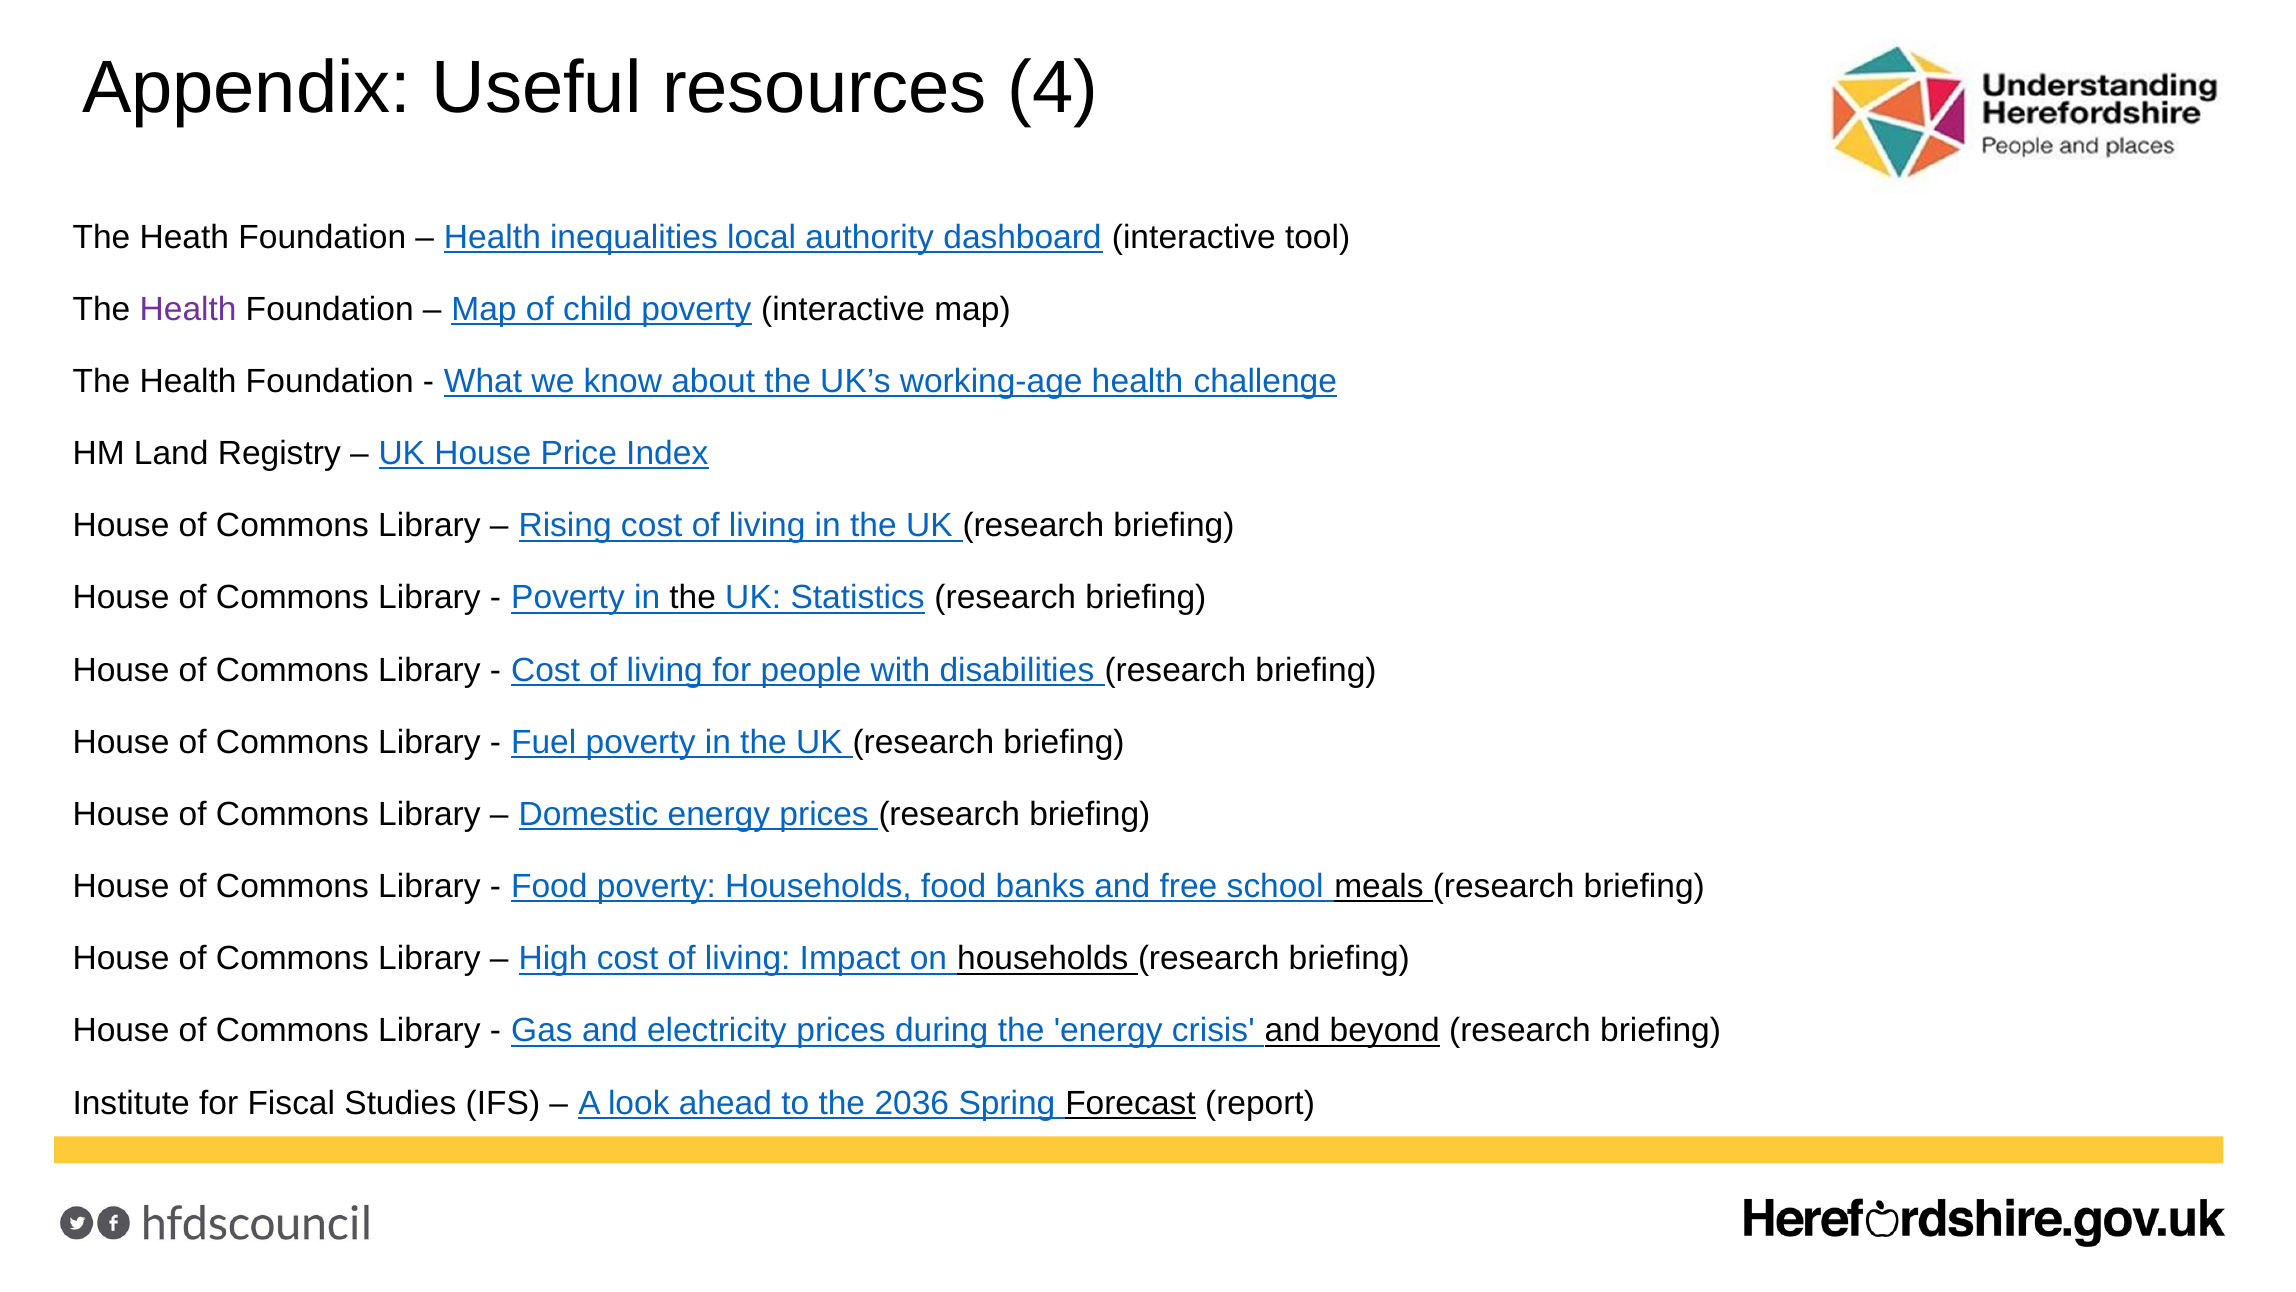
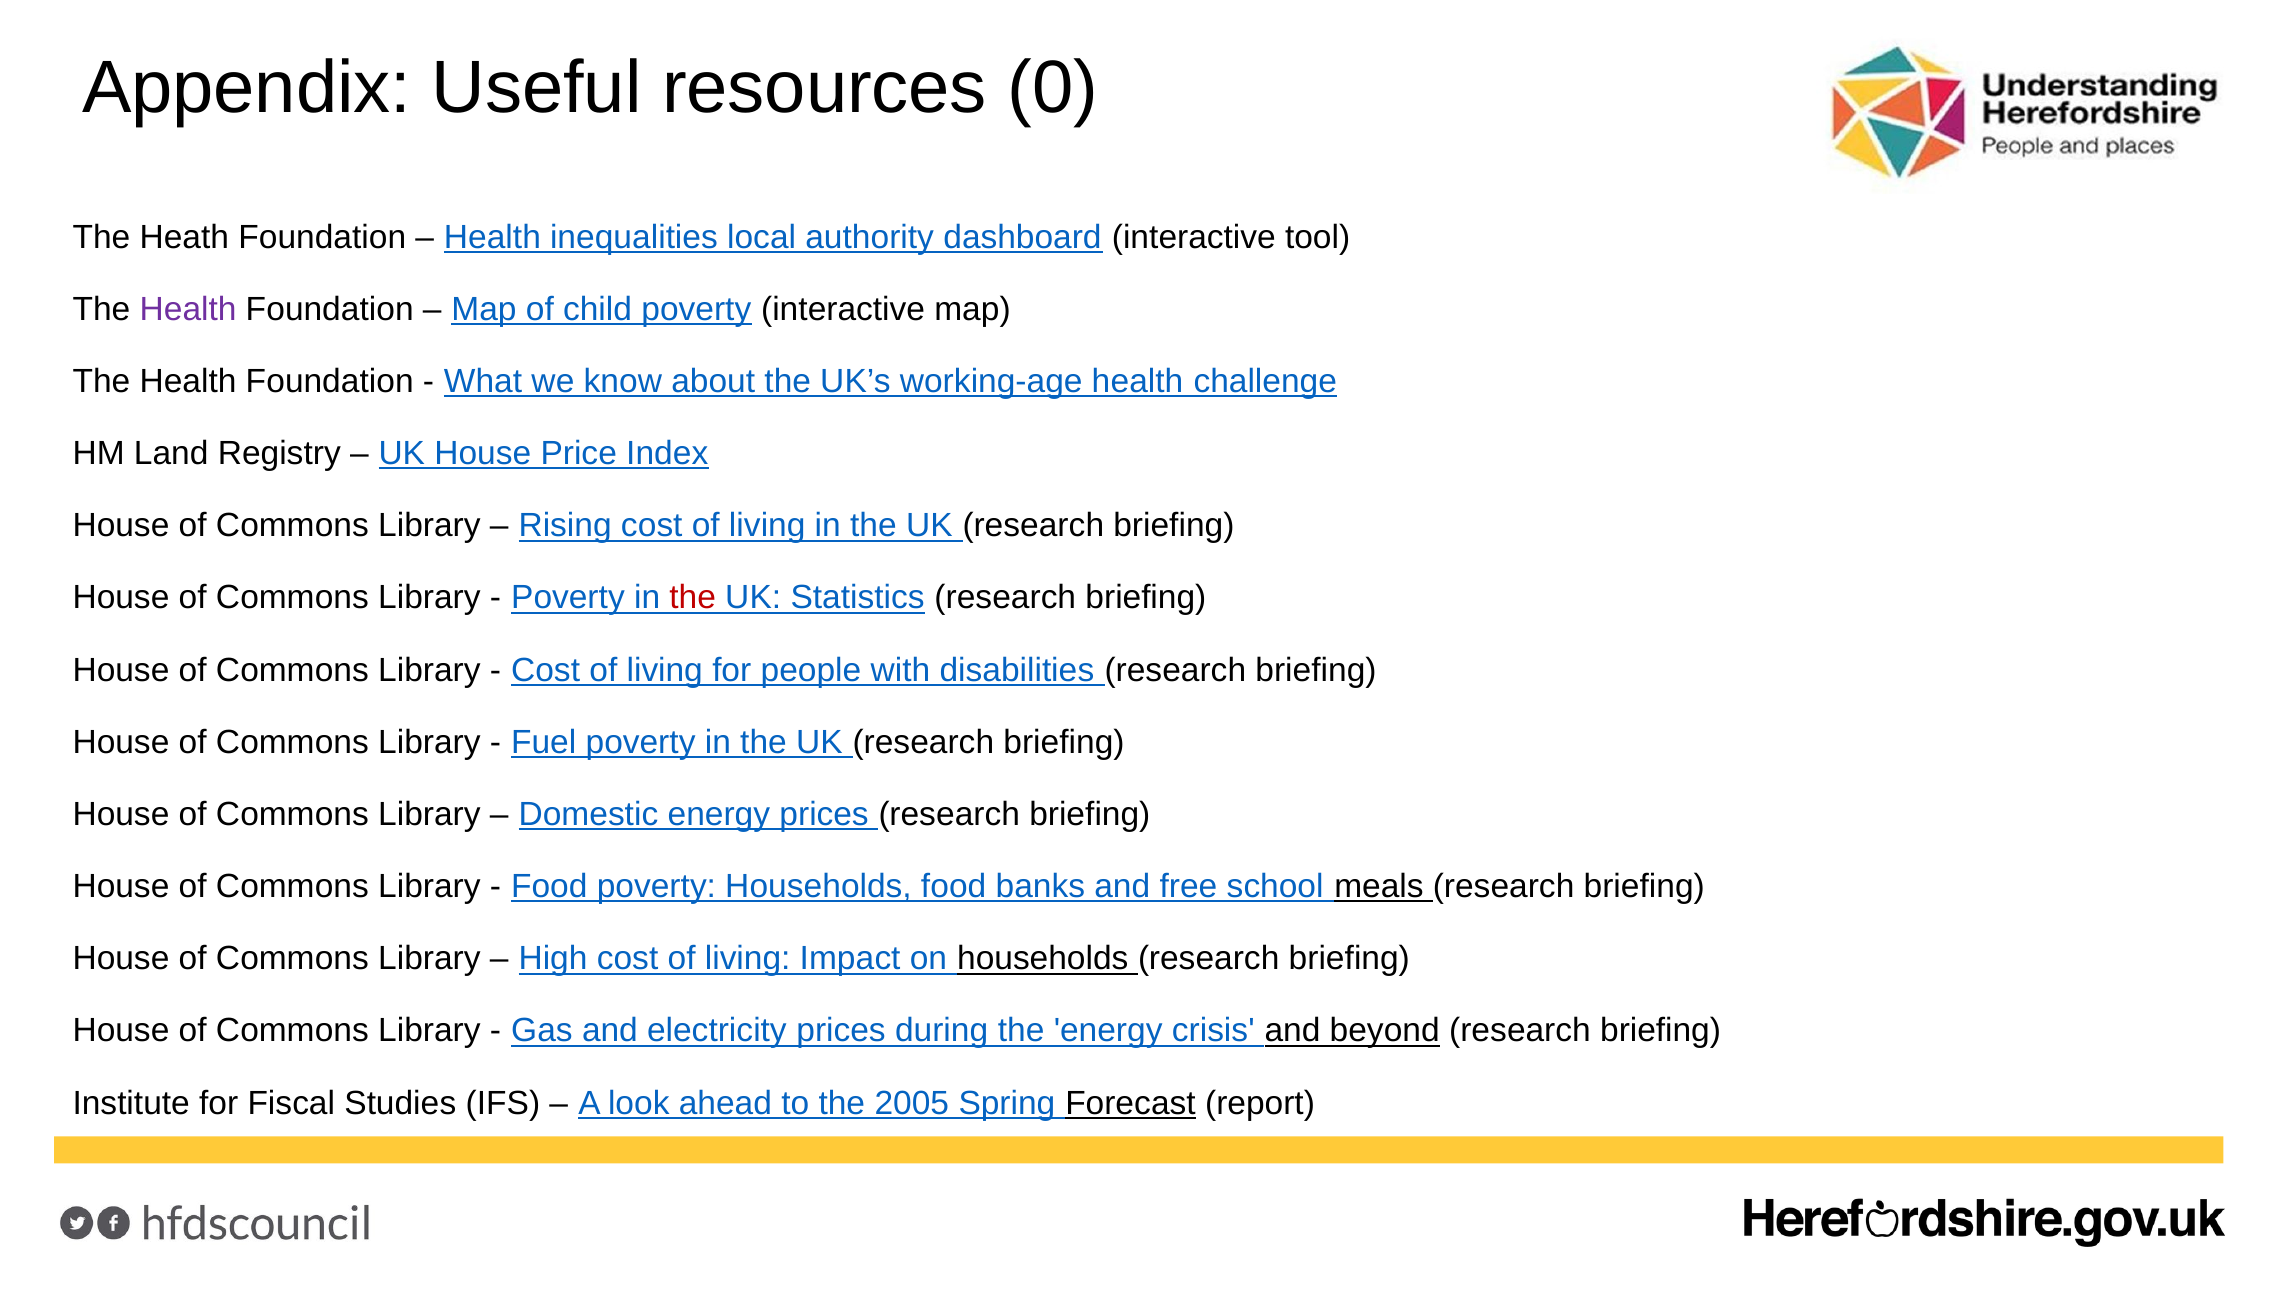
4: 4 -> 0
the at (693, 598) colour: black -> red
2036: 2036 -> 2005
